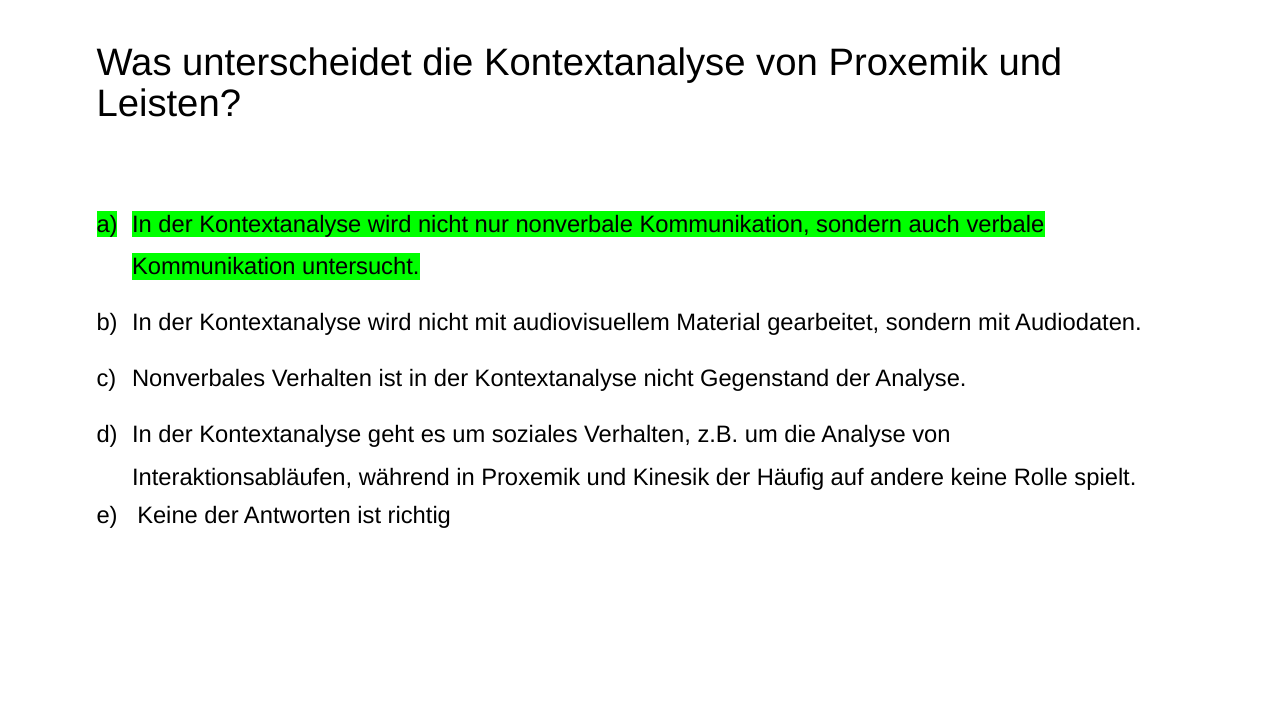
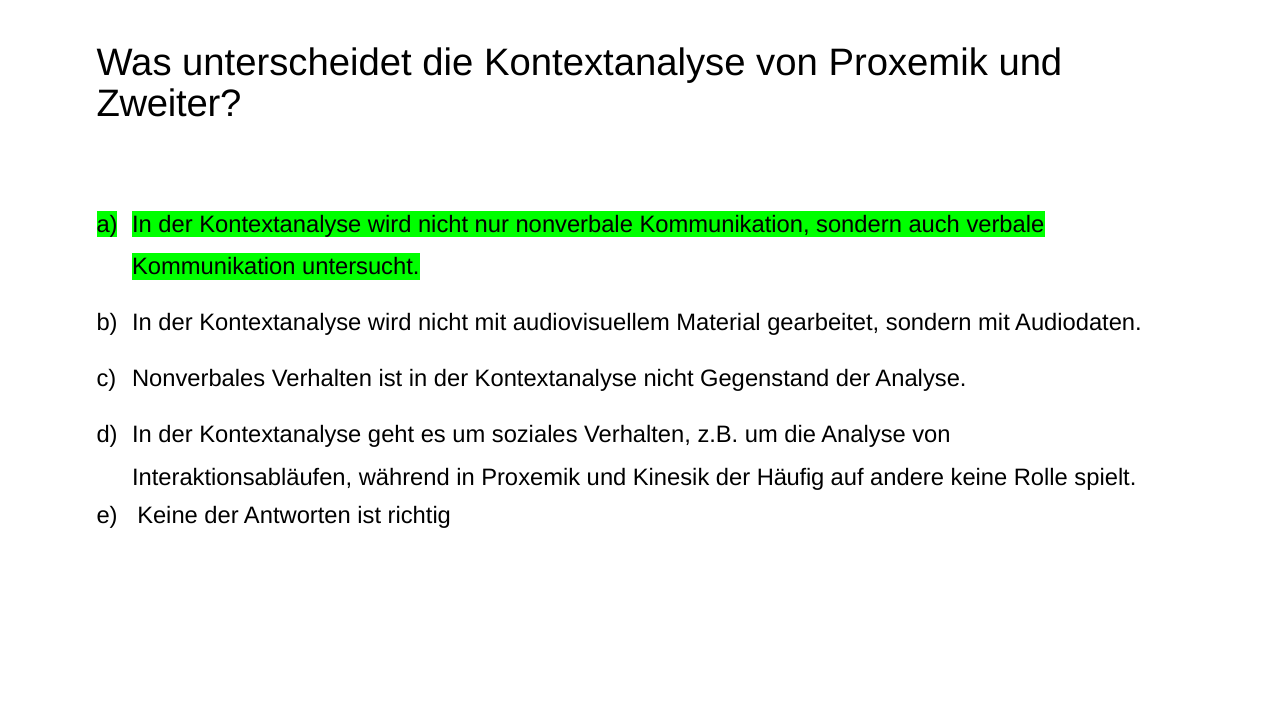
Leisten: Leisten -> Zweiter
